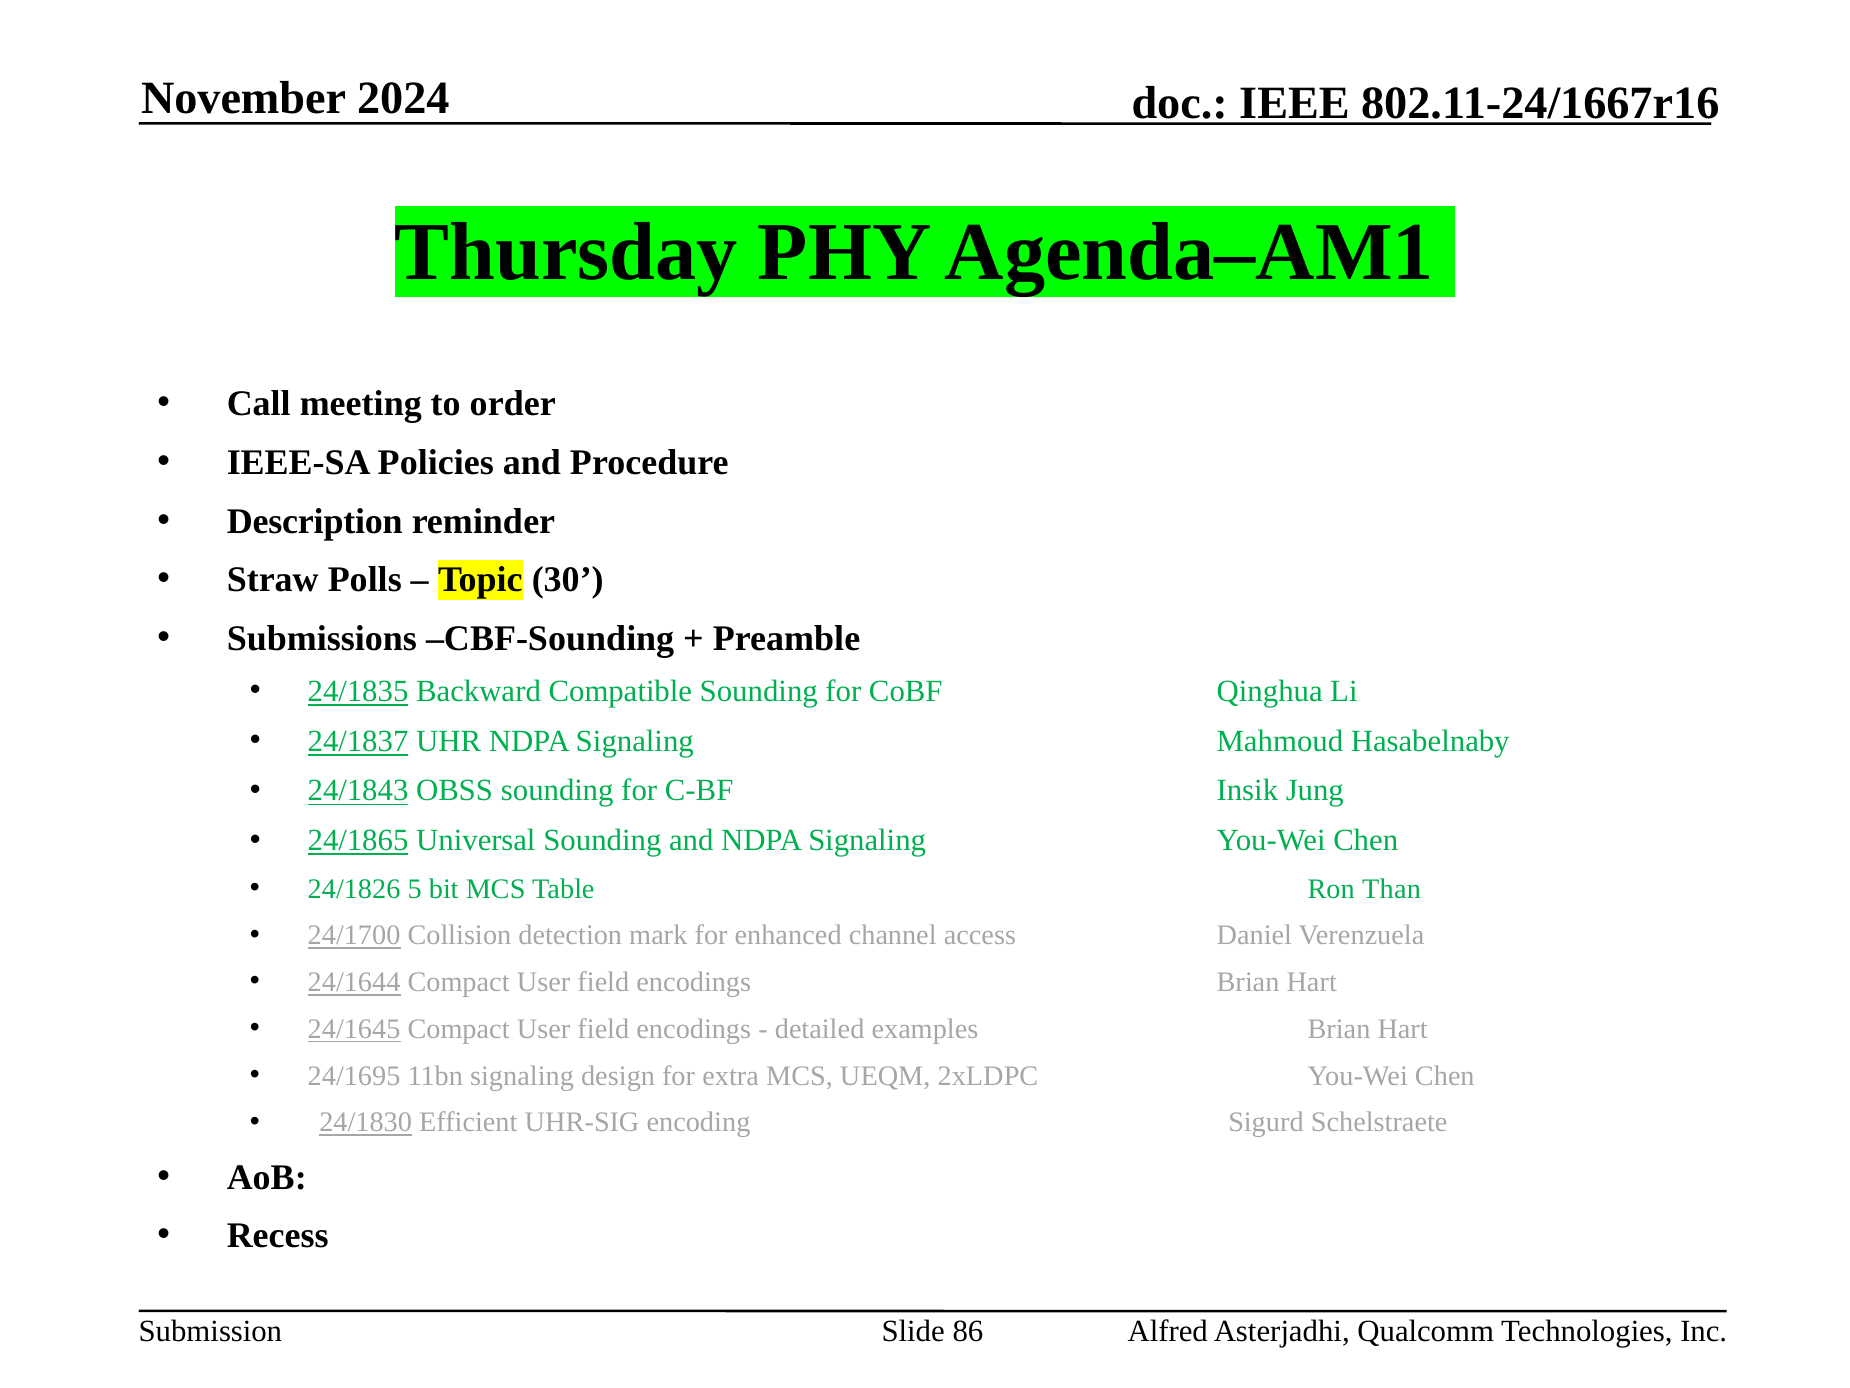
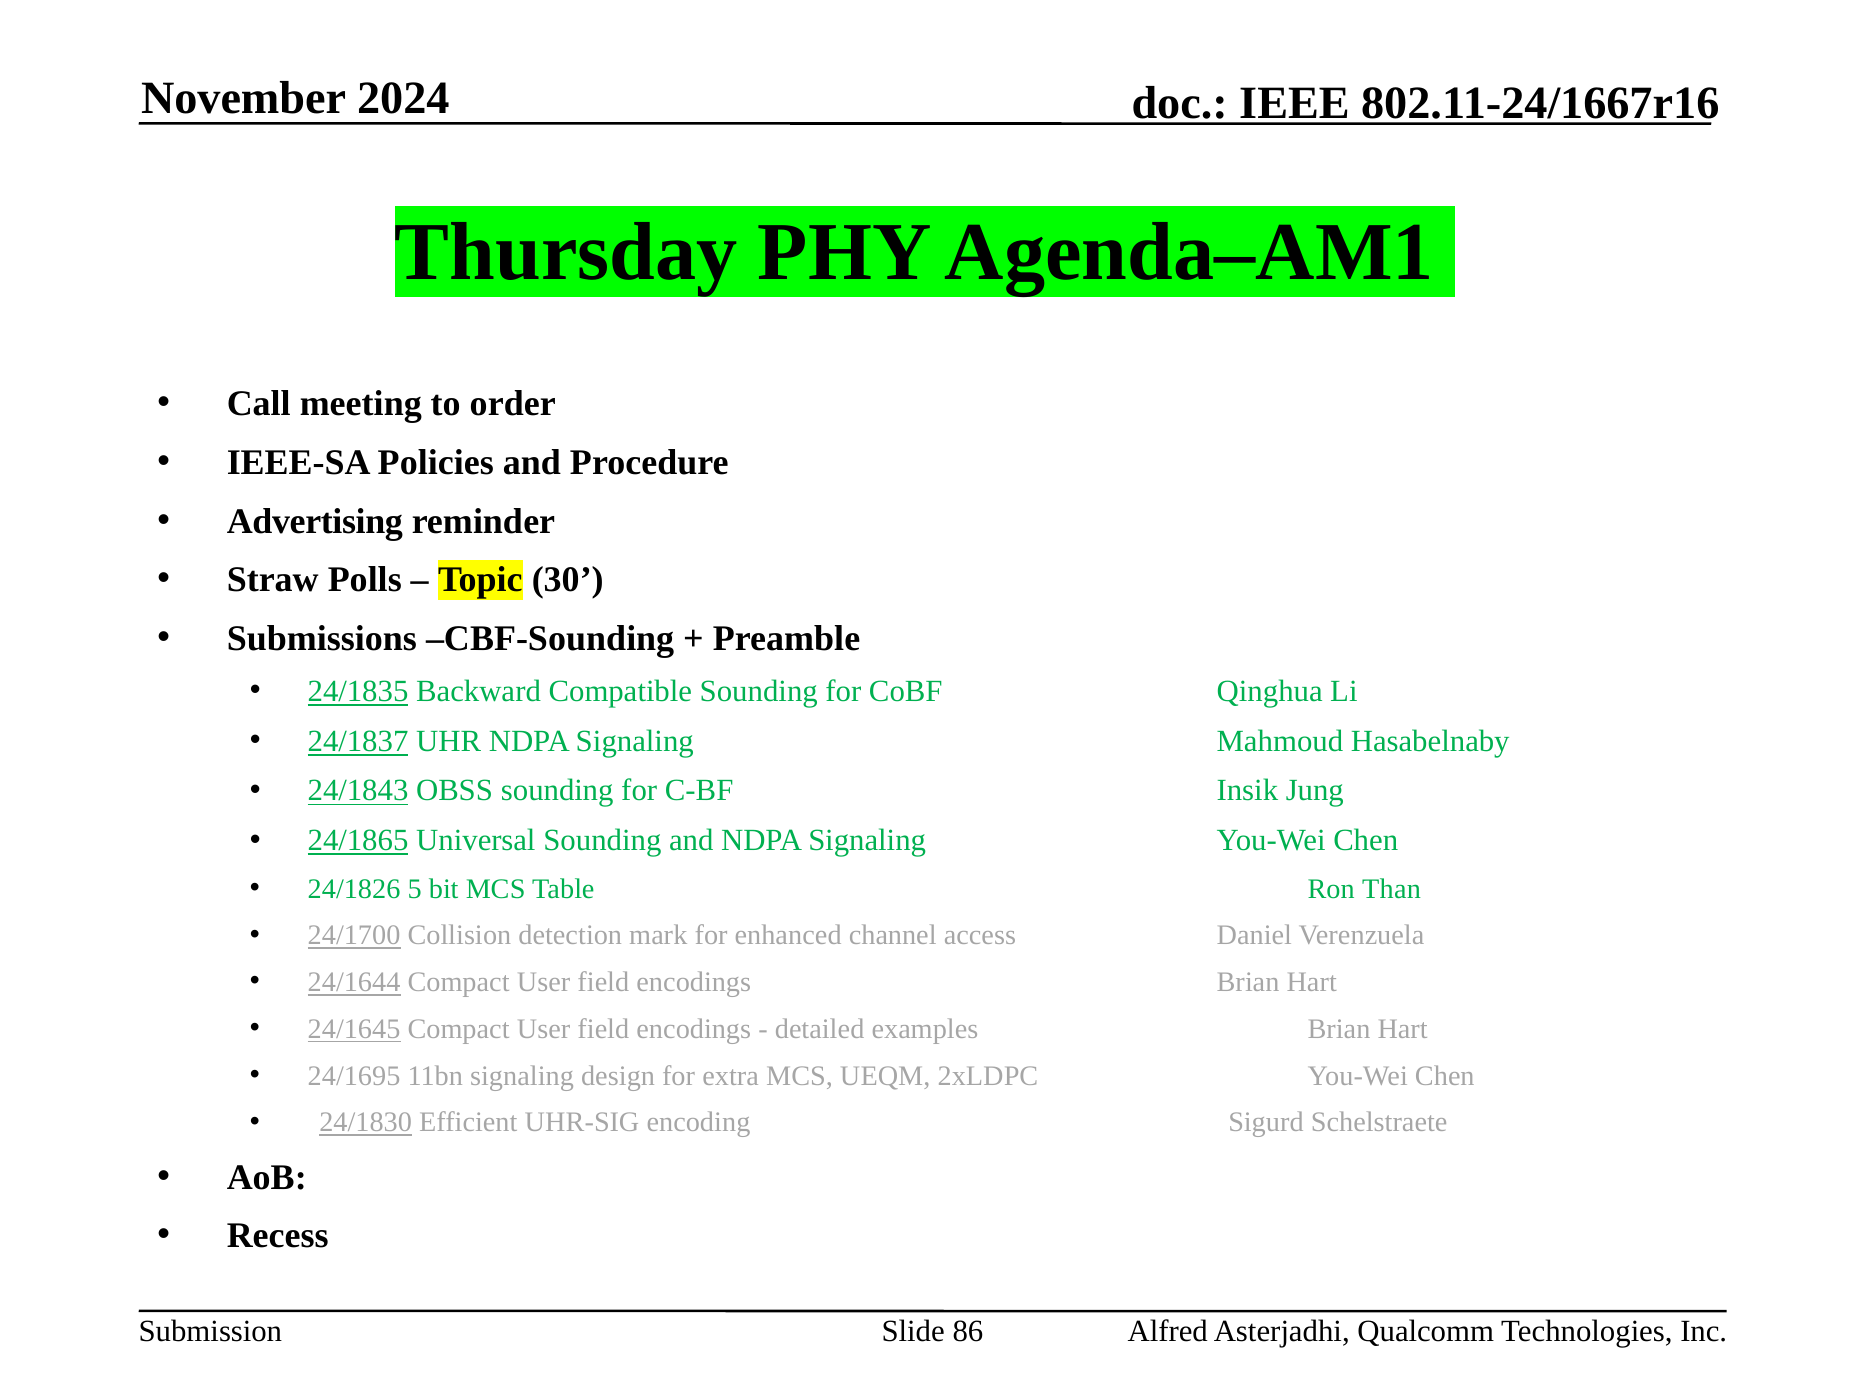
Description: Description -> Advertising
